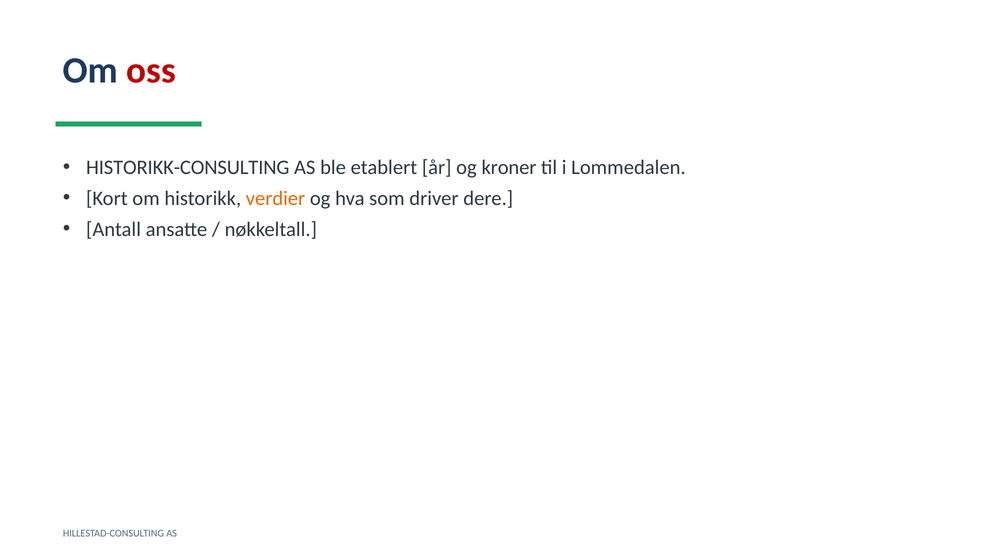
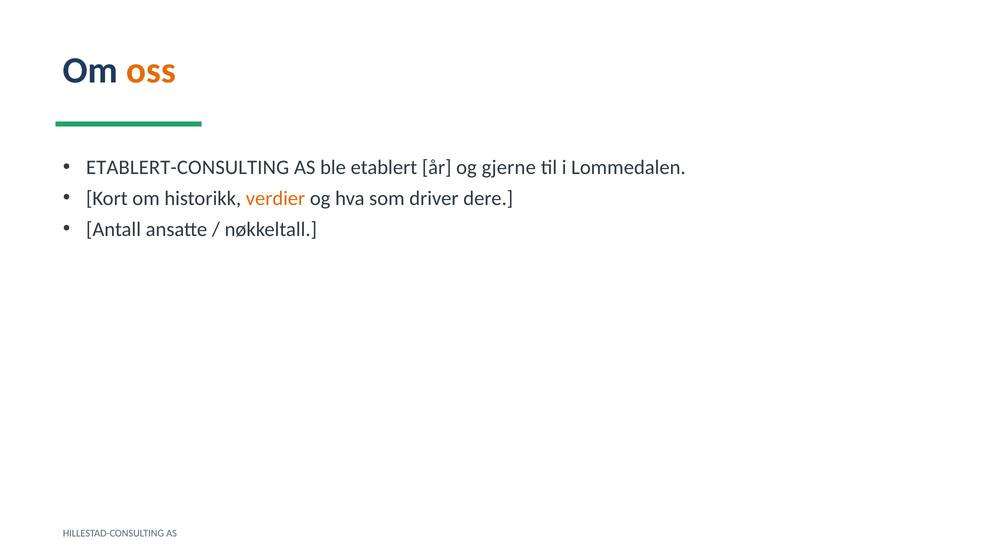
oss colour: red -> orange
HISTORIKK-CONSULTING: HISTORIKK-CONSULTING -> ETABLERT-CONSULTING
kroner: kroner -> gjerne
